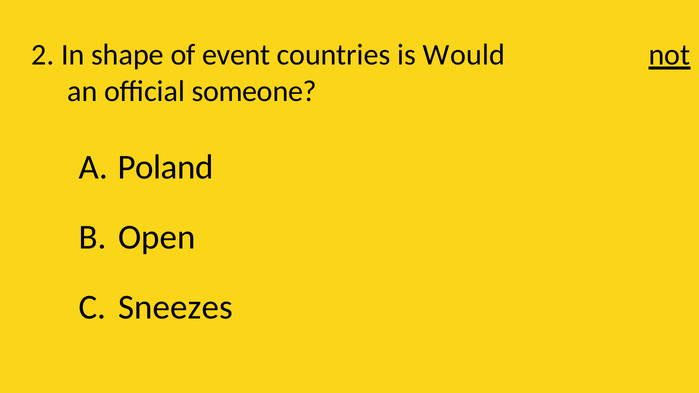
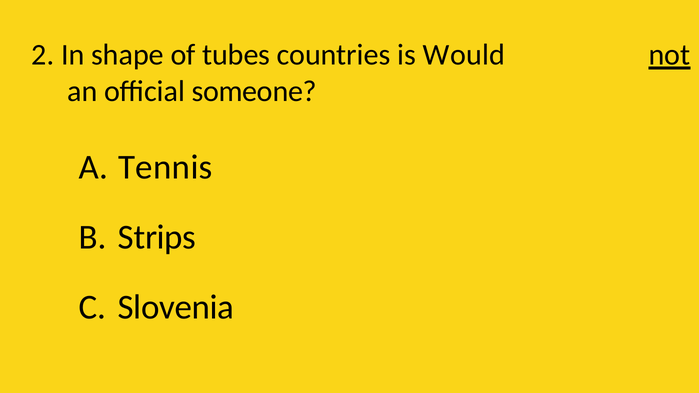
event: event -> tubes
Poland: Poland -> Tennis
Open: Open -> Strips
Sneezes: Sneezes -> Slovenia
